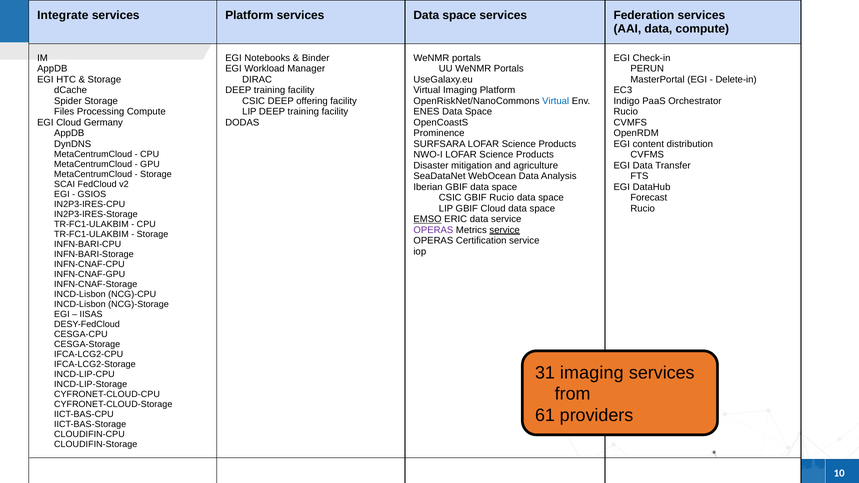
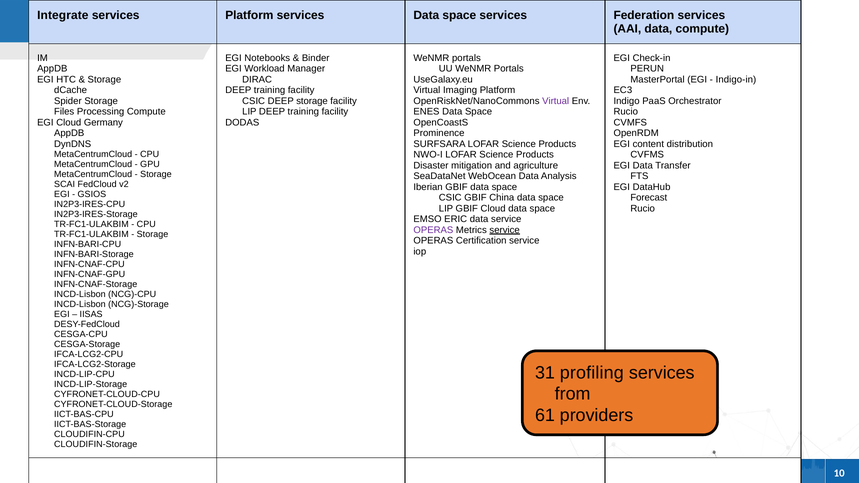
Delete-in: Delete-in -> Indigo-in
DEEP offering: offering -> storage
Virtual at (556, 101) colour: blue -> purple
GBIF Rucio: Rucio -> China
EMSO underline: present -> none
31 imaging: imaging -> profiling
